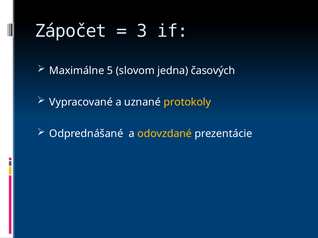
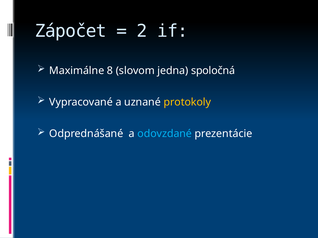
3: 3 -> 2
5: 5 -> 8
časových: časových -> spoločná
odovzdané colour: yellow -> light blue
